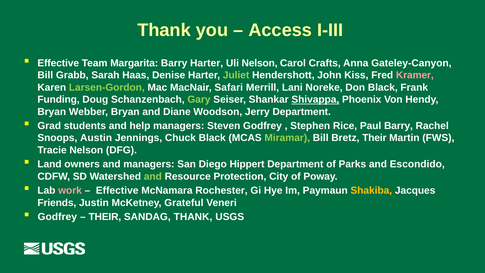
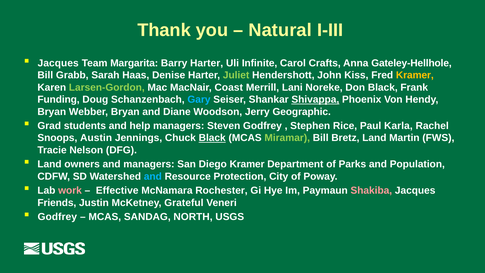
Access: Access -> Natural
Effective at (58, 63): Effective -> Jacques
Uli Nelson: Nelson -> Infinite
Gateley-Canyon: Gateley-Canyon -> Gateley-Hellhole
Kramer at (415, 75) colour: pink -> yellow
Safari: Safari -> Coast
Gary colour: light green -> light blue
Jerry Department: Department -> Geographic
Paul Barry: Barry -> Karla
Black at (212, 138) underline: none -> present
Bretz Their: Their -> Land
Diego Hippert: Hippert -> Kramer
Escondido: Escondido -> Population
and at (153, 176) colour: light green -> light blue
Shakiba colour: yellow -> pink
THEIR at (105, 217): THEIR -> MCAS
SANDAG THANK: THANK -> NORTH
